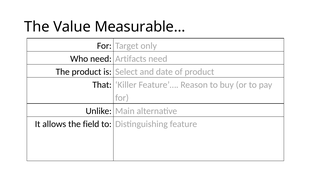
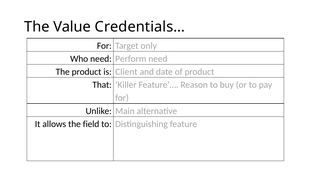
Measurable…: Measurable… -> Credentials…
Artifacts: Artifacts -> Perform
Select: Select -> Client
